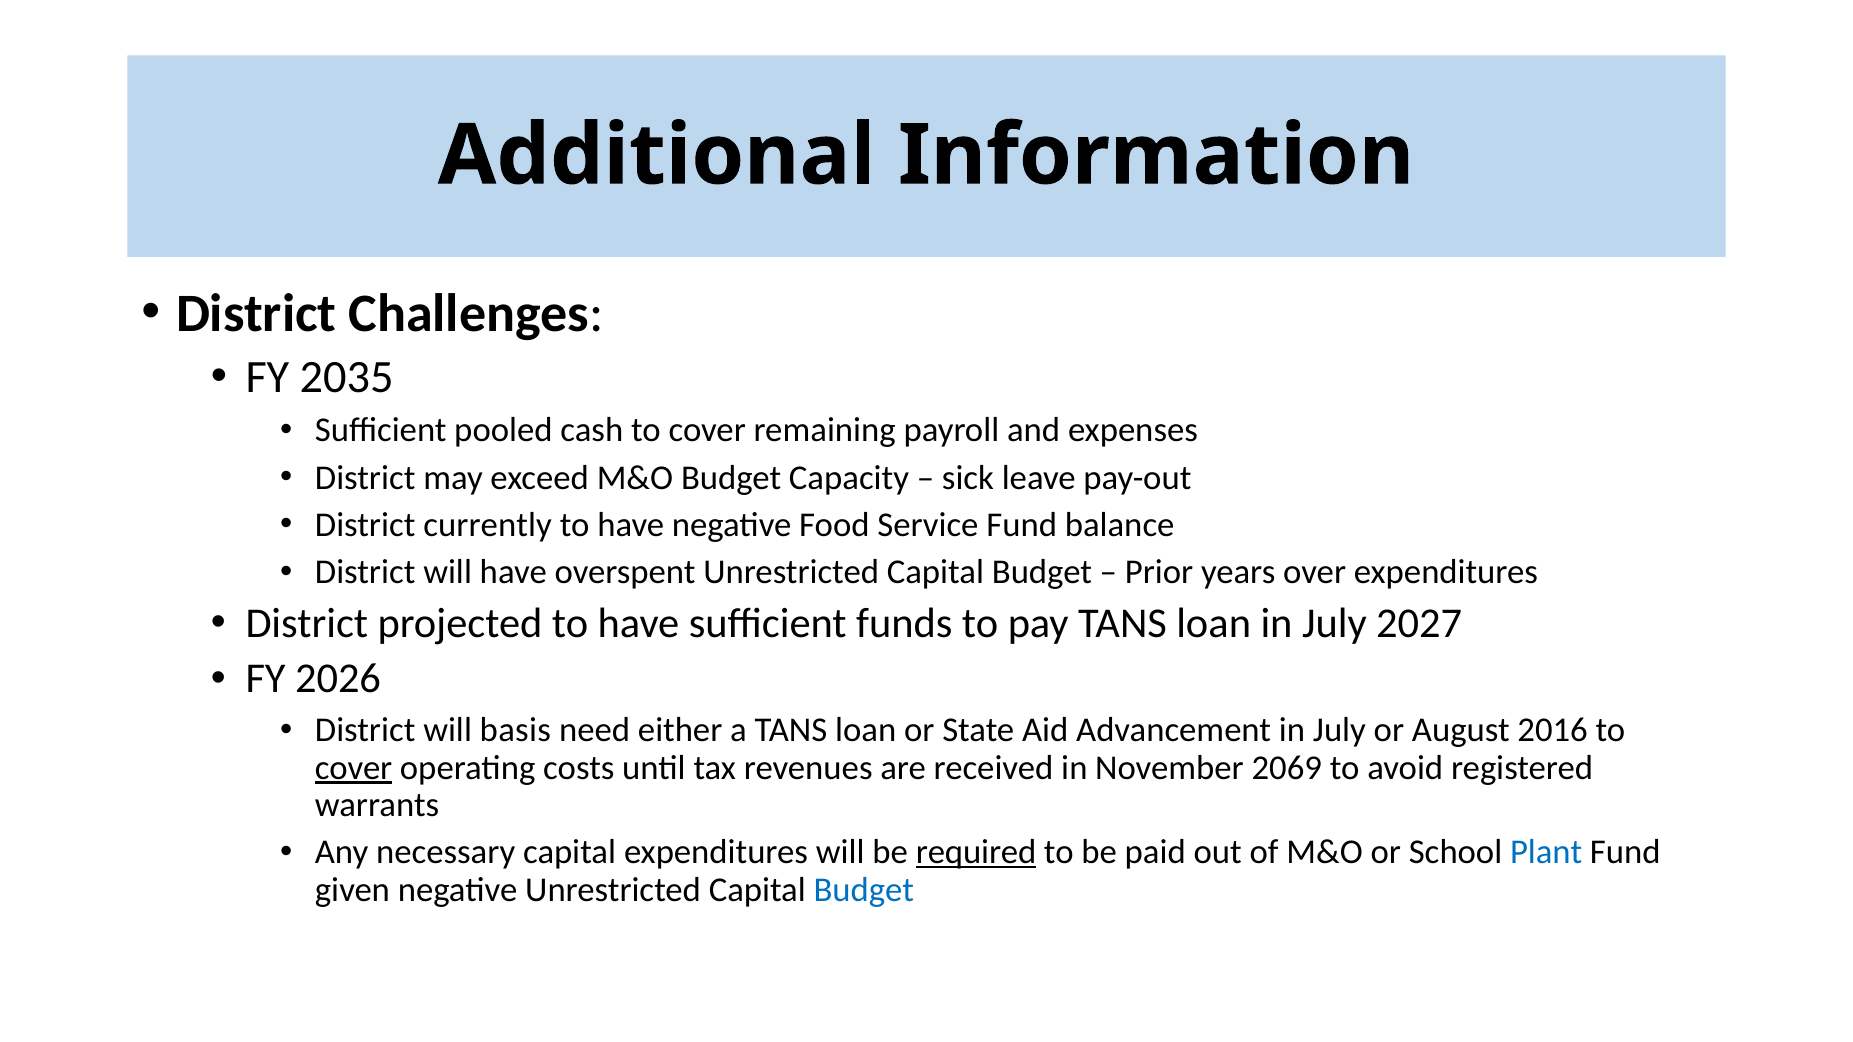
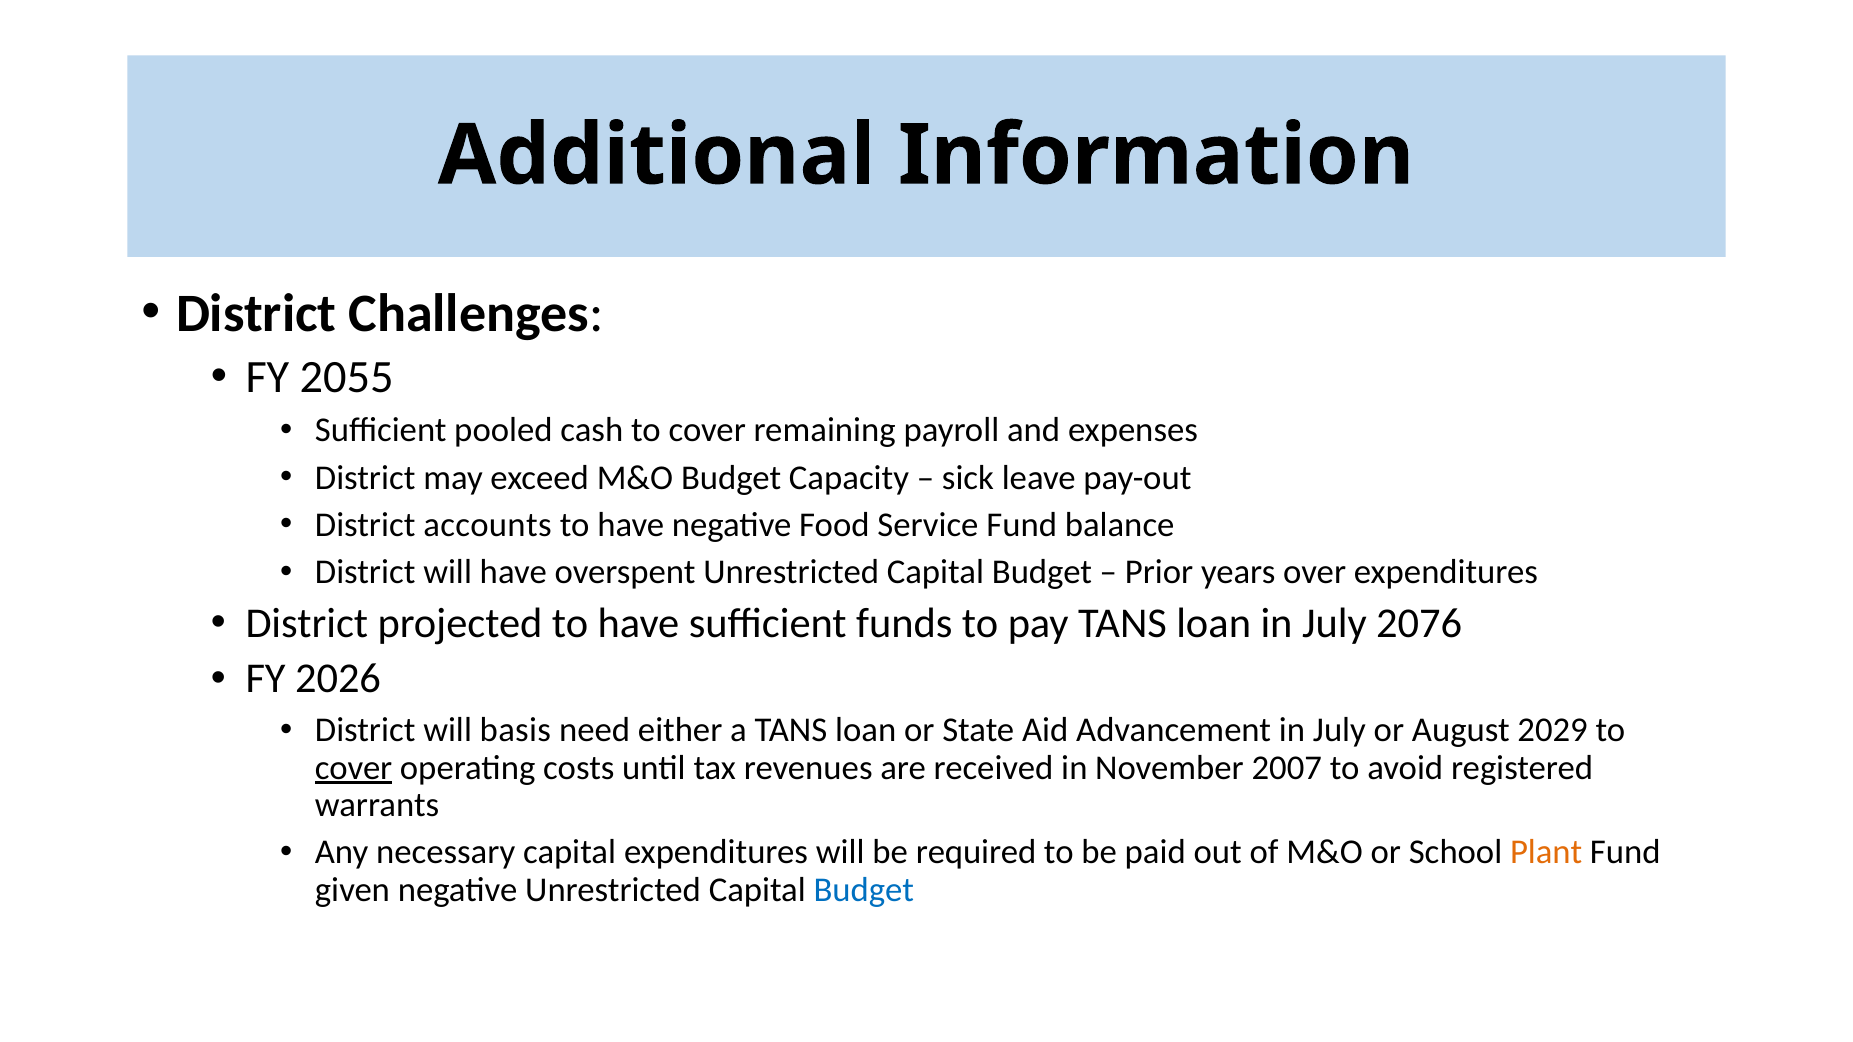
2035: 2035 -> 2055
currently: currently -> accounts
2027: 2027 -> 2076
2016: 2016 -> 2029
2069: 2069 -> 2007
required underline: present -> none
Plant colour: blue -> orange
